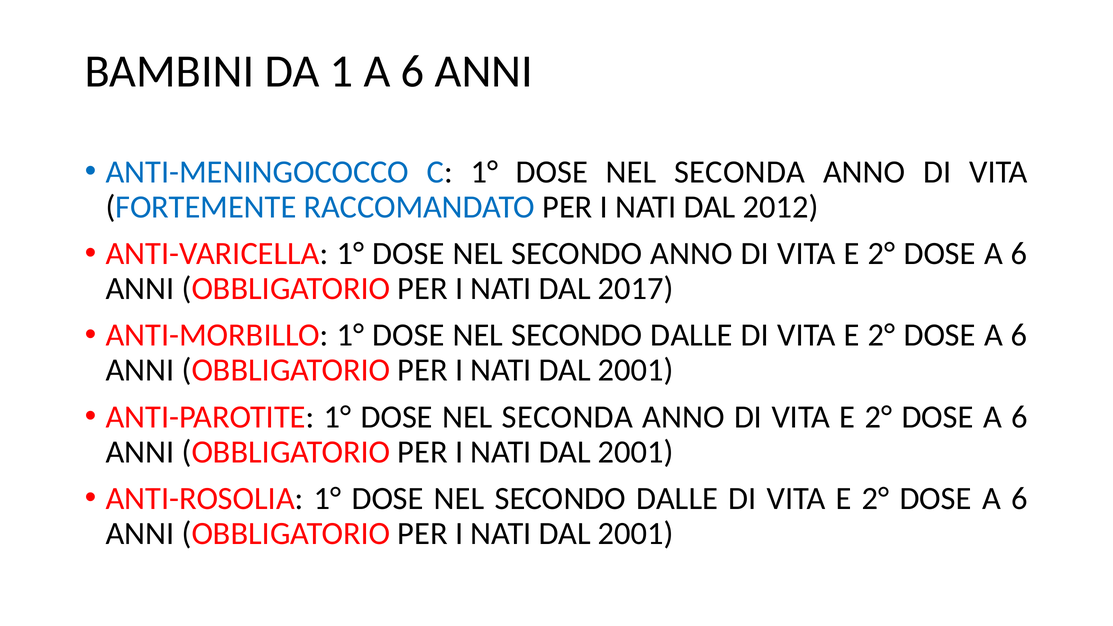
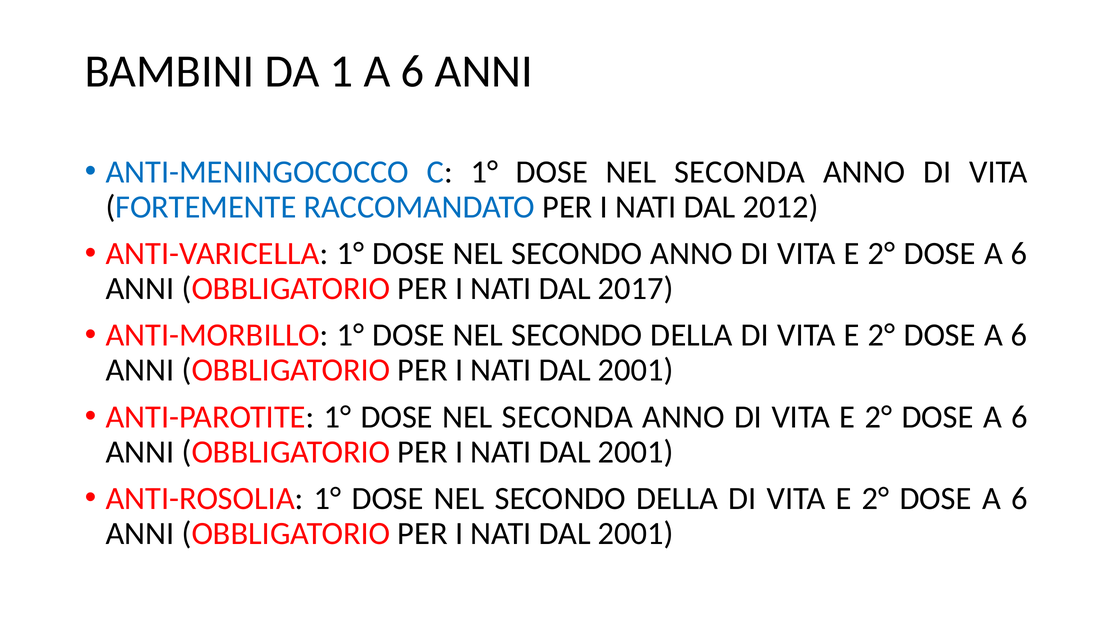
DALLE at (692, 335): DALLE -> DELLA
DALLE at (677, 498): DALLE -> DELLA
